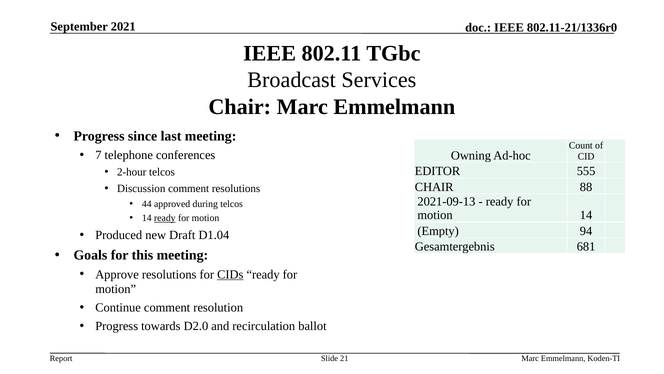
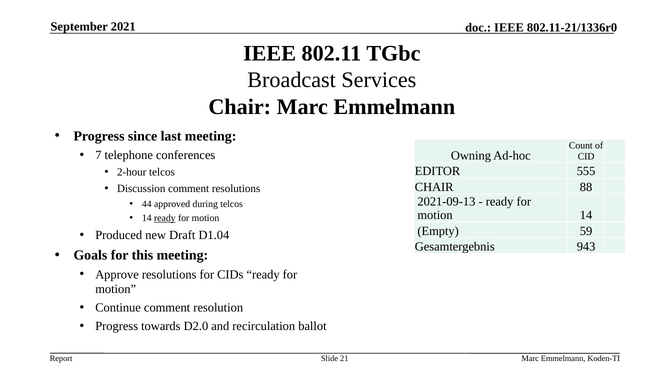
94: 94 -> 59
681: 681 -> 943
CIDs underline: present -> none
